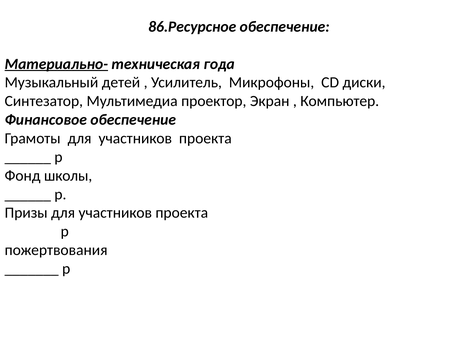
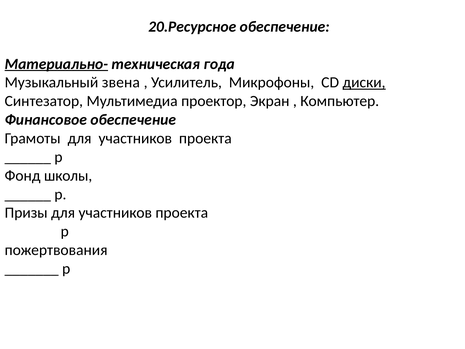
86.Ресурсное: 86.Ресурсное -> 20.Ресурсное
детей: детей -> звена
диски underline: none -> present
